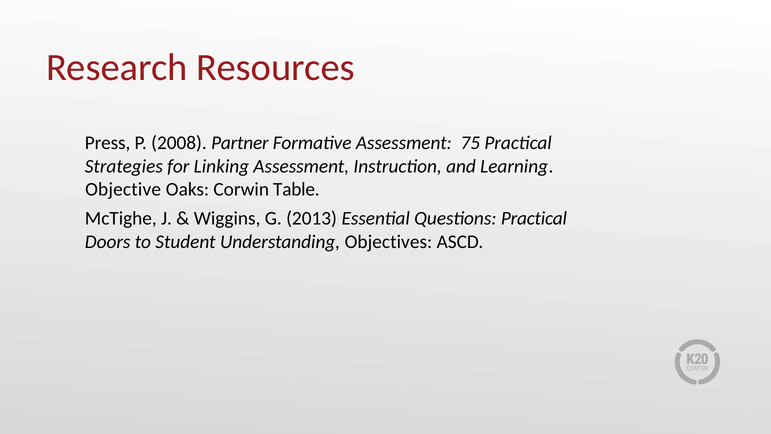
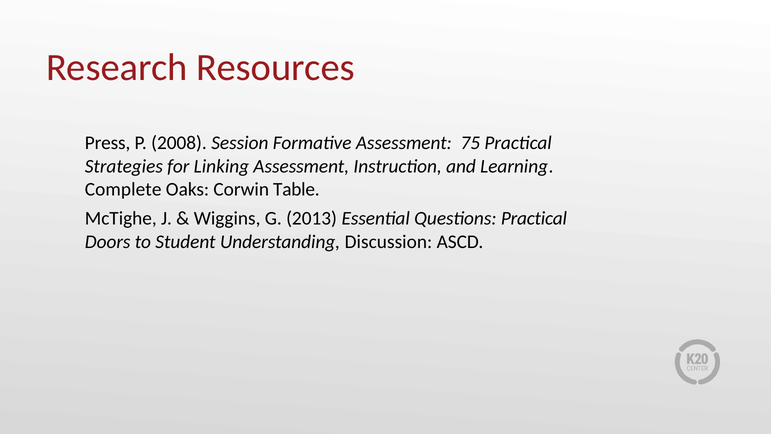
Partner: Partner -> Session
Objective: Objective -> Complete
Objectives: Objectives -> Discussion
